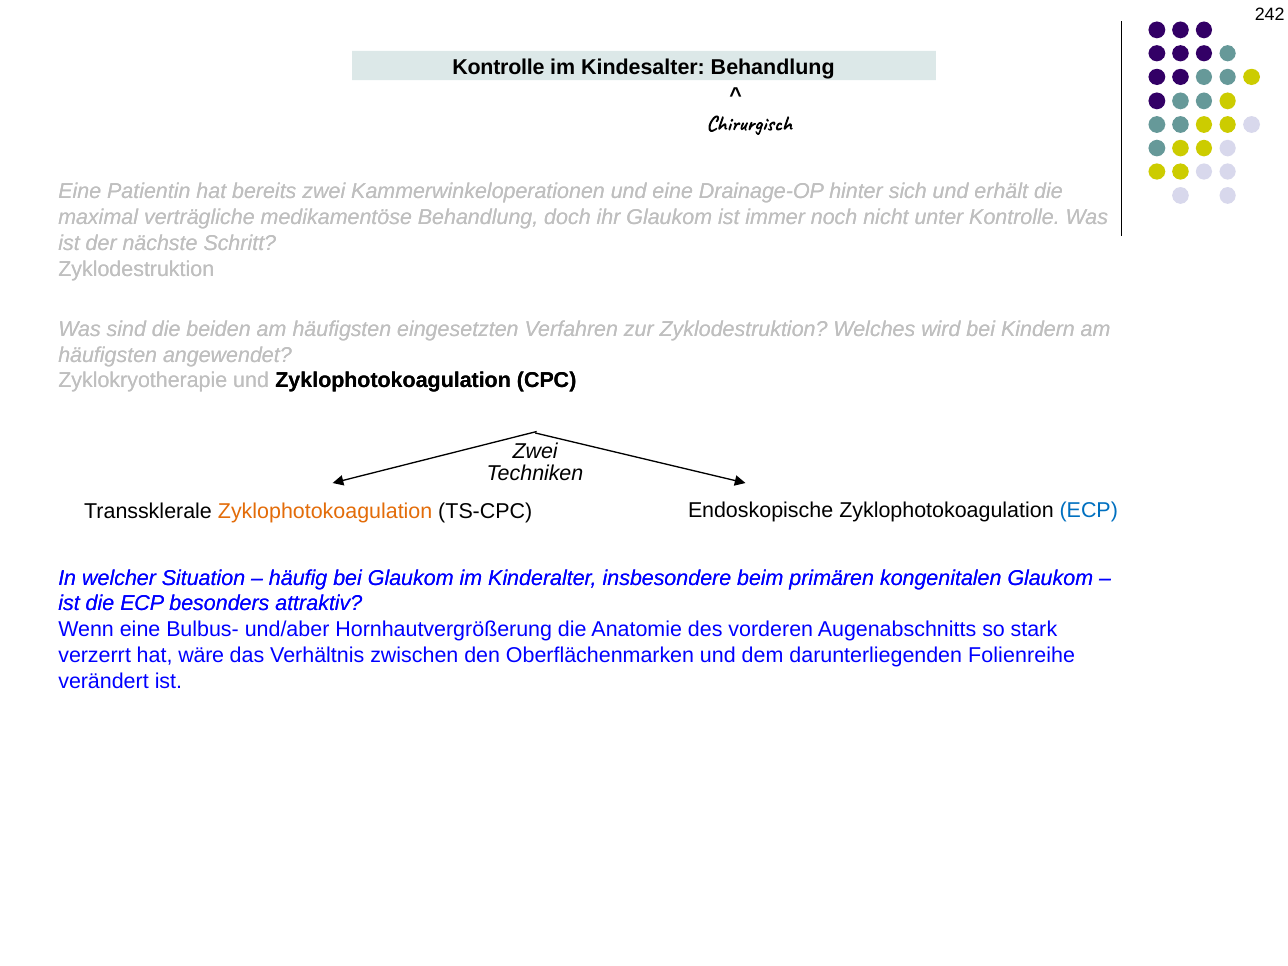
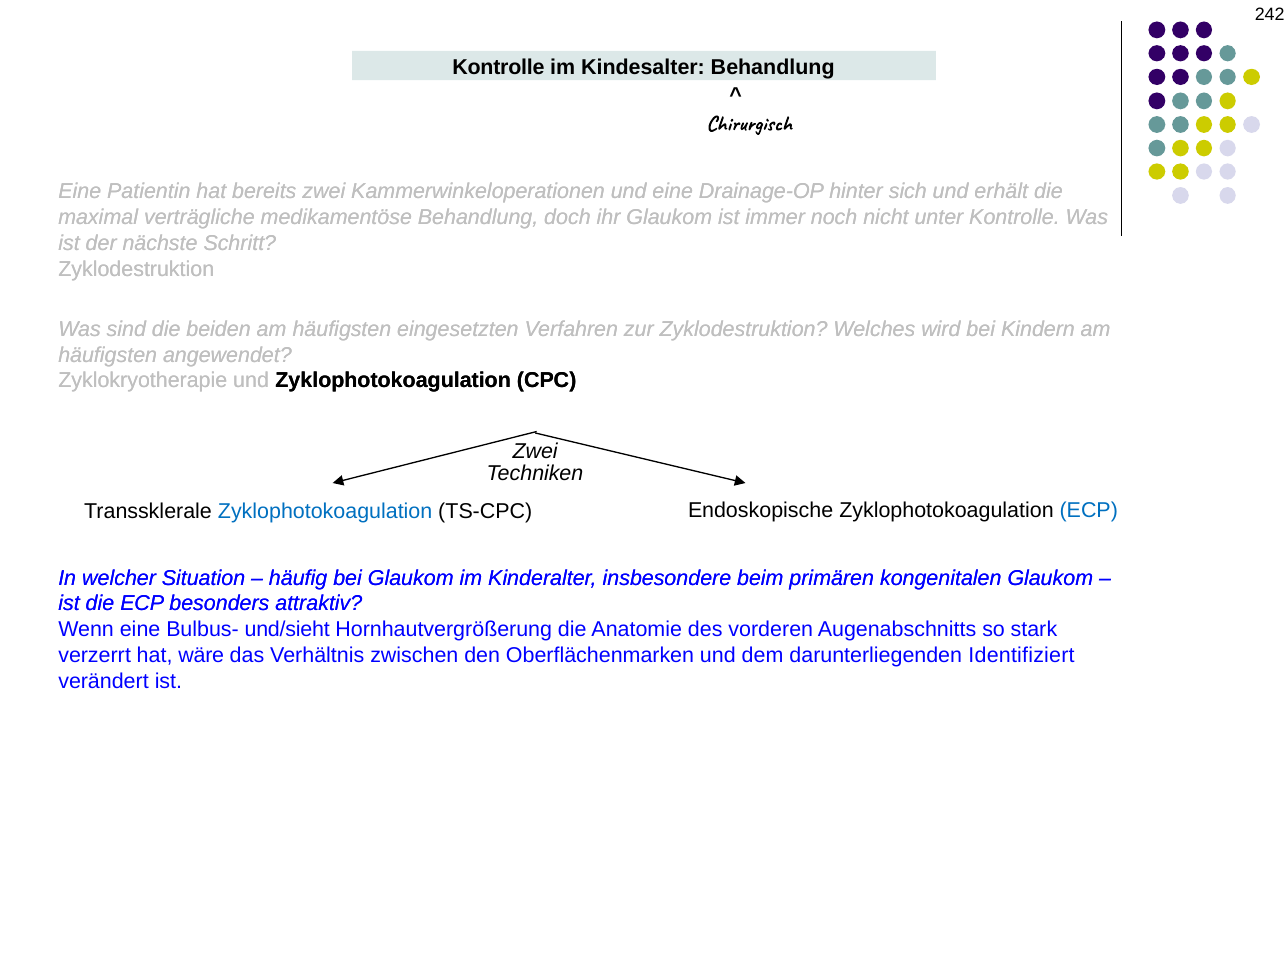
Zyklophotokoagulation at (325, 512) colour: orange -> blue
und/aber: und/aber -> und/sieht
Folienreihe: Folienreihe -> Identifiziert
